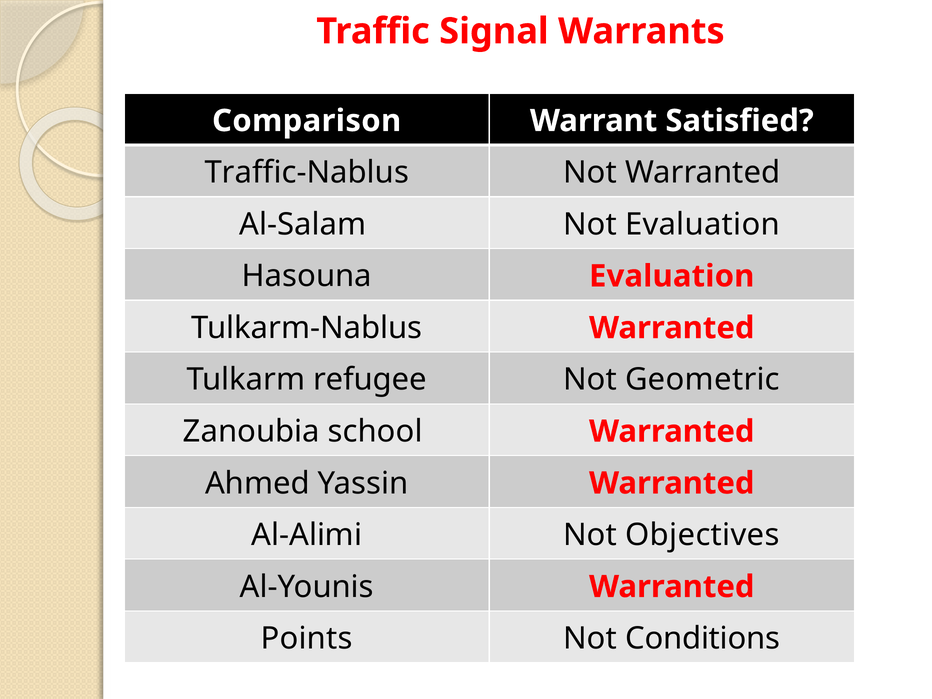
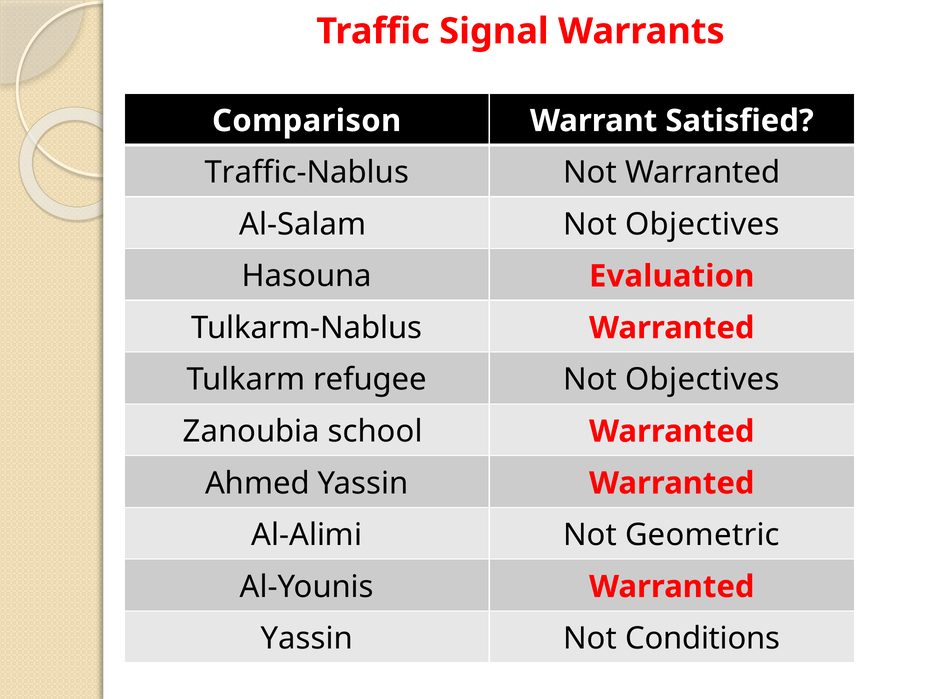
Al-Salam Not Evaluation: Evaluation -> Objectives
refugee Not Geometric: Geometric -> Objectives
Objectives: Objectives -> Geometric
Points at (307, 639): Points -> Yassin
